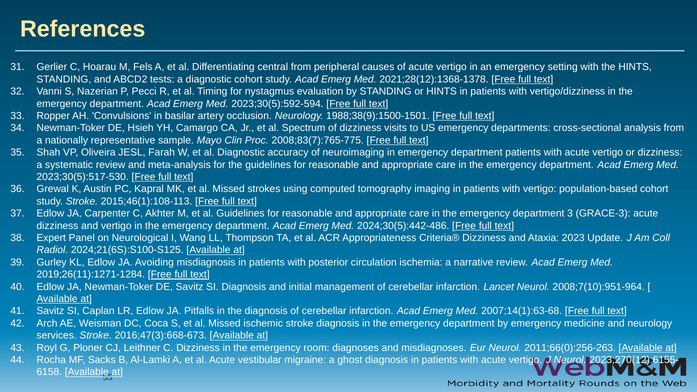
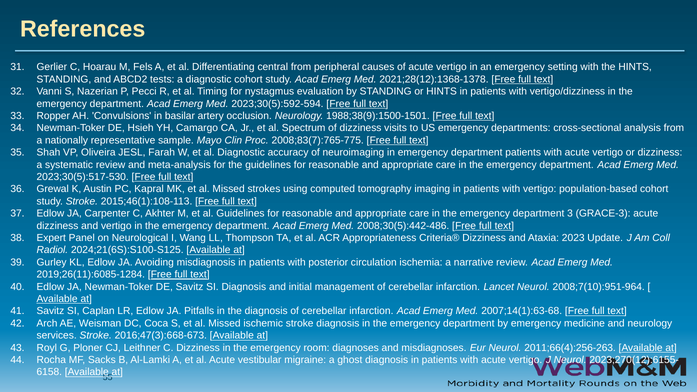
2024;30(5):442-486: 2024;30(5):442-486 -> 2008;30(5):442-486
2019;26(11):1271-1284: 2019;26(11):1271-1284 -> 2019;26(11):6085-1284
2011;66(0):256-263: 2011;66(0):256-263 -> 2011;66(4):256-263
